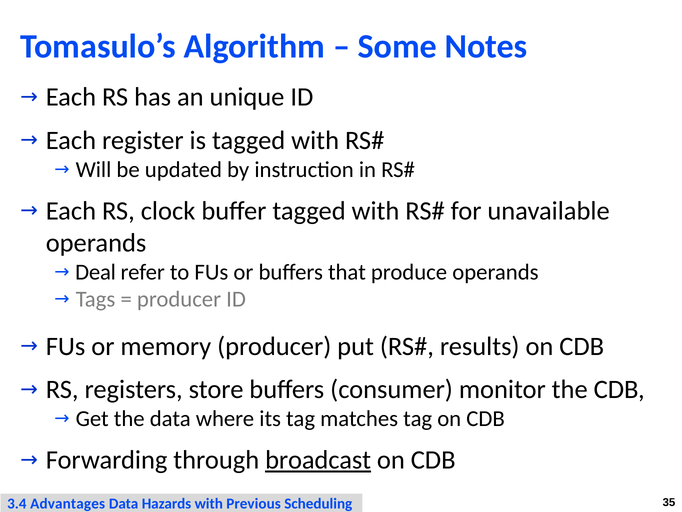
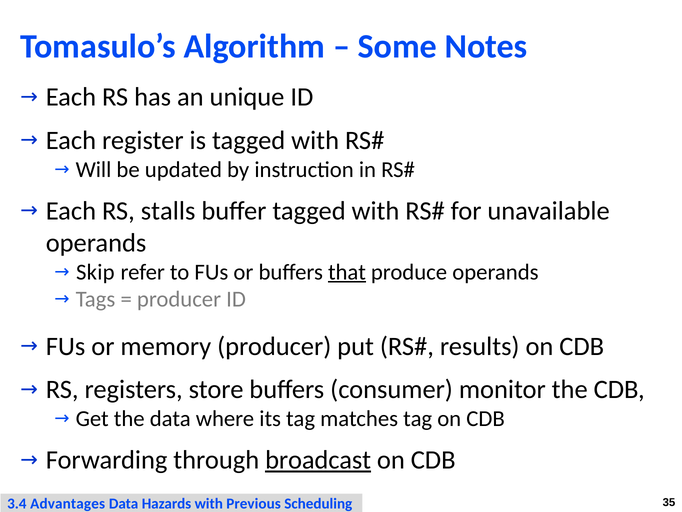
clock: clock -> stalls
Deal: Deal -> Skip
that underline: none -> present
